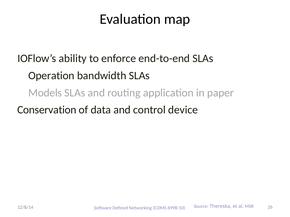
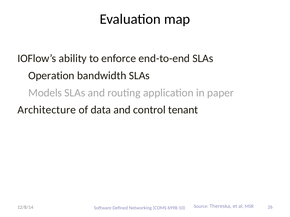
Conservation: Conservation -> Architecture
device: device -> tenant
